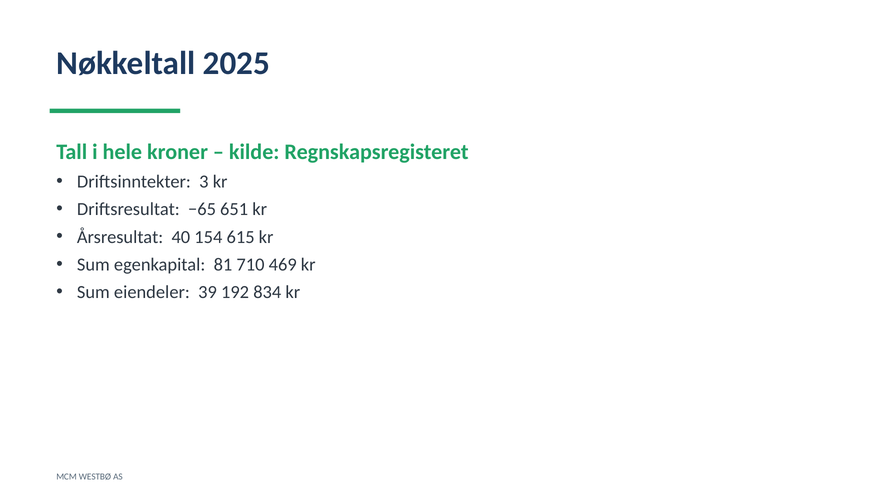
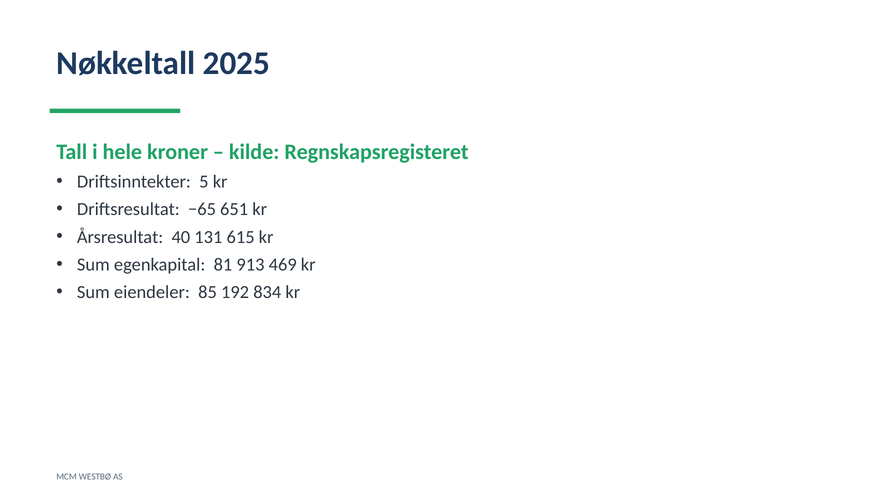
3: 3 -> 5
154: 154 -> 131
710: 710 -> 913
39: 39 -> 85
